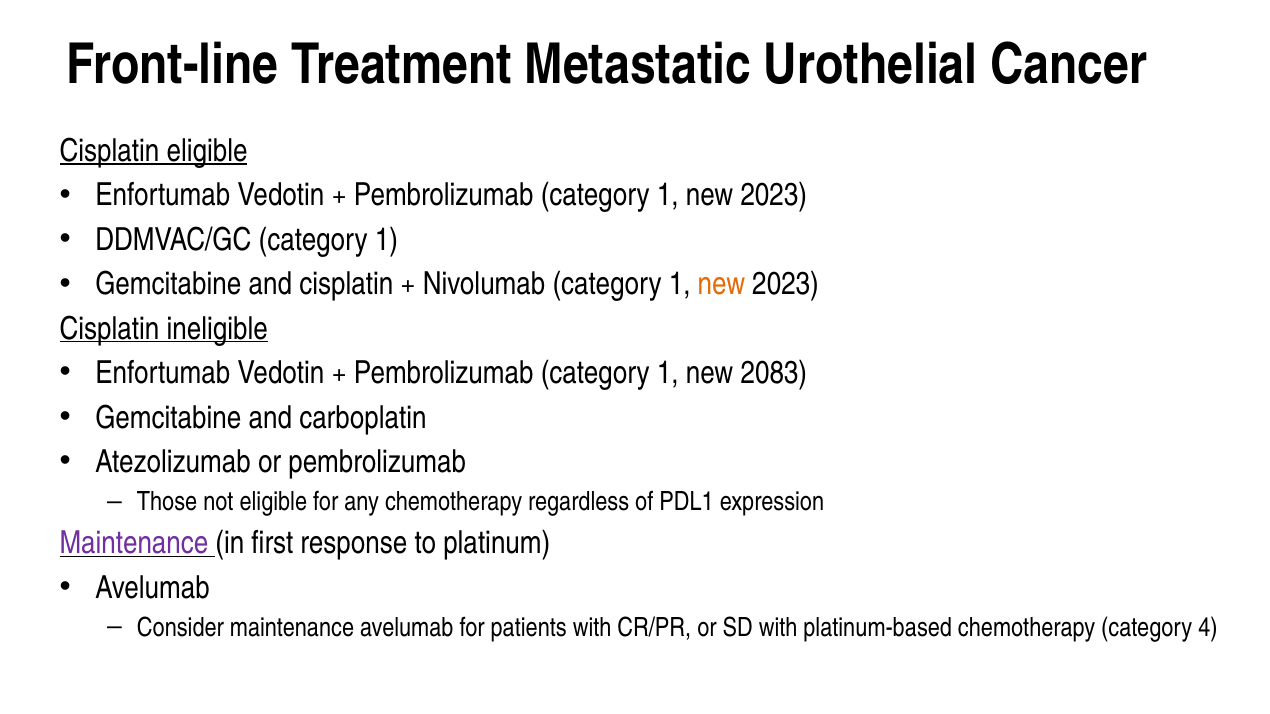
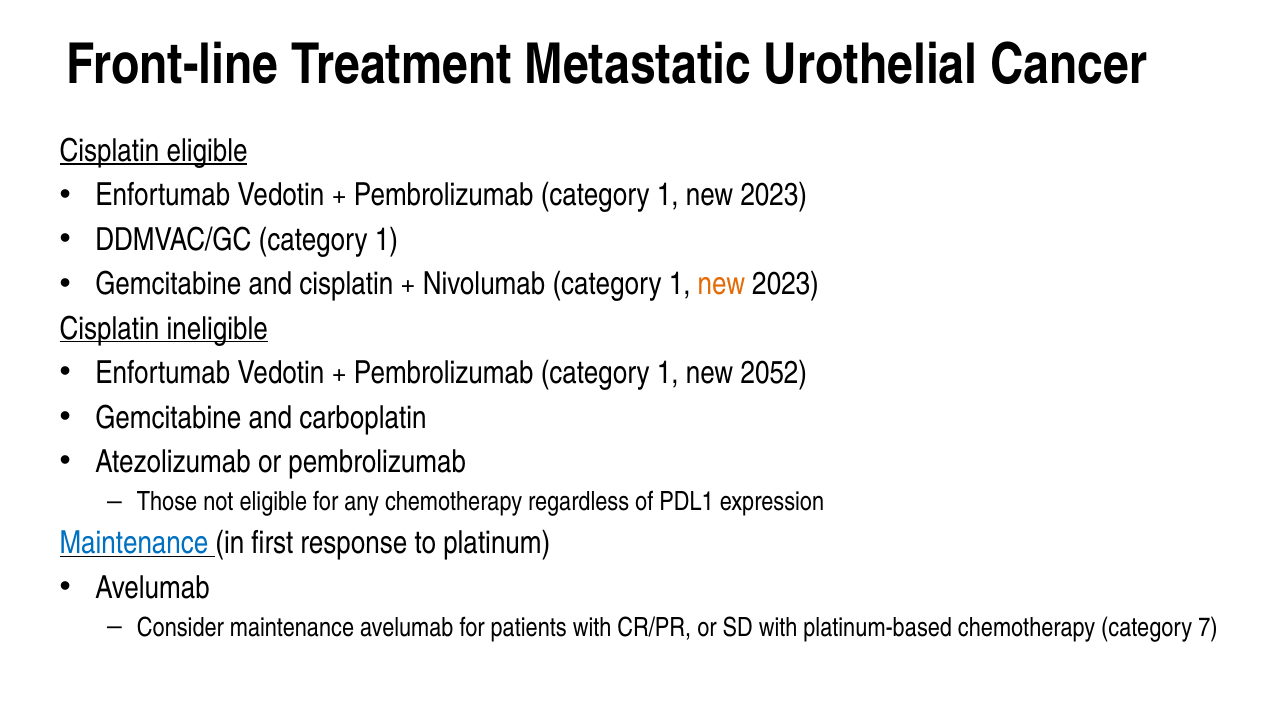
2083: 2083 -> 2052
Maintenance at (134, 544) colour: purple -> blue
4: 4 -> 7
